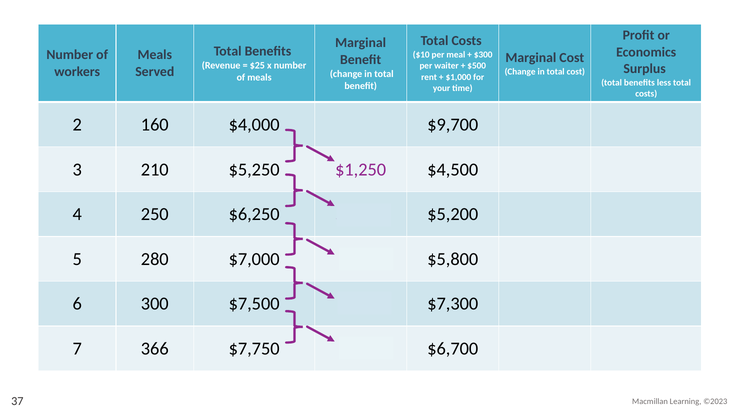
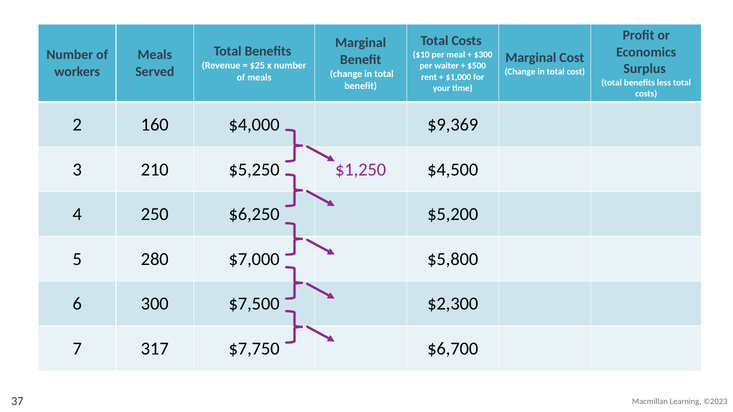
$9,700: $9,700 -> $9,369
$7,300: $7,300 -> $2,300
366: 366 -> 317
